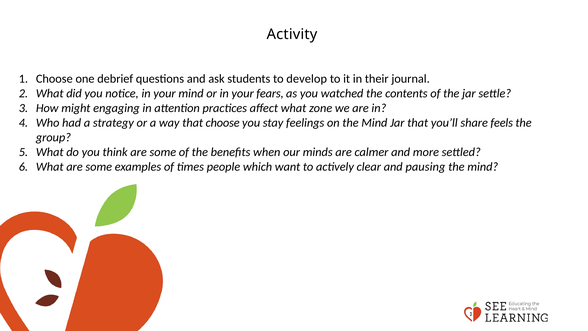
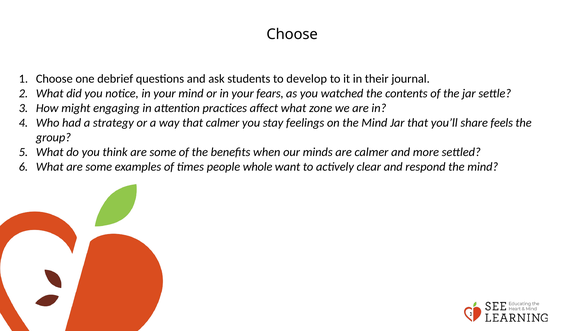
Activity at (292, 34): Activity -> Choose
that choose: choose -> calmer
which: which -> whole
pausing: pausing -> respond
